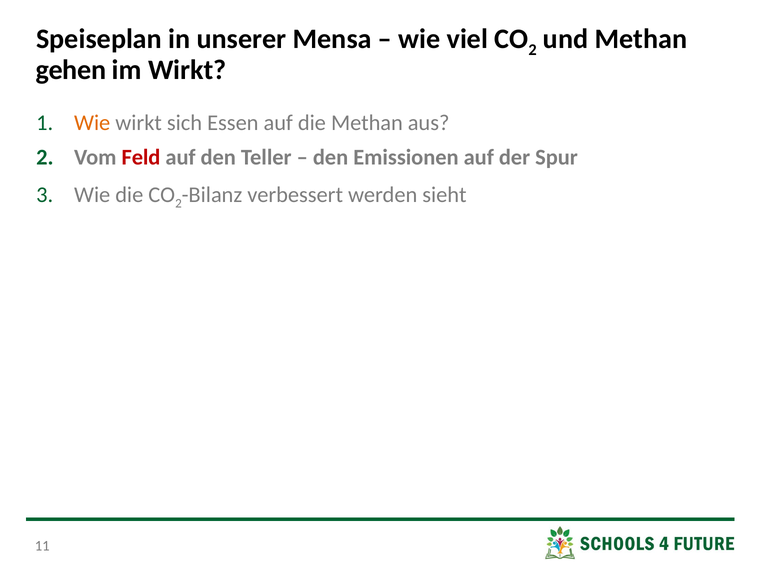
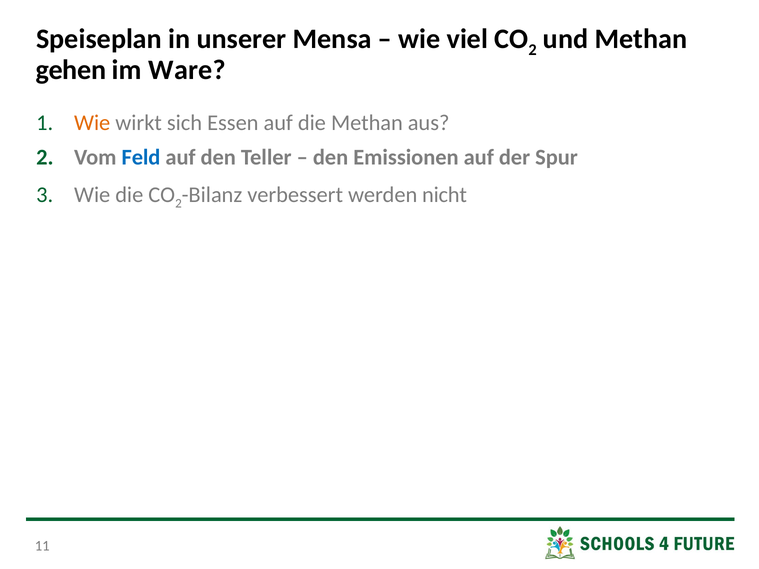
im Wirkt: Wirkt -> Ware
Feld colour: red -> blue
sieht: sieht -> nicht
